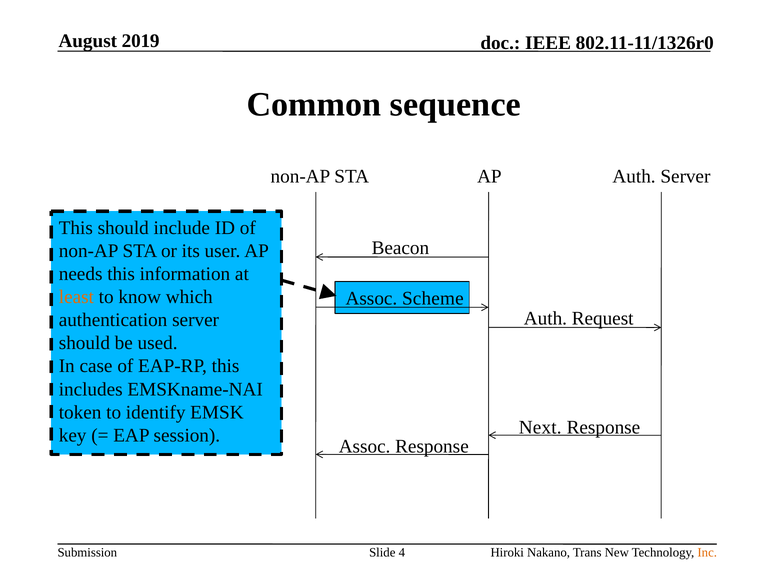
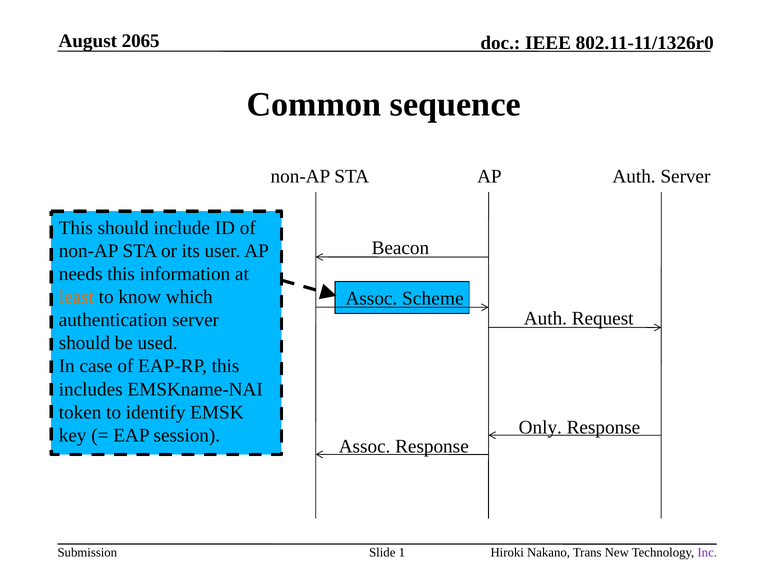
2019: 2019 -> 2065
Next: Next -> Only
4: 4 -> 1
Inc colour: orange -> purple
